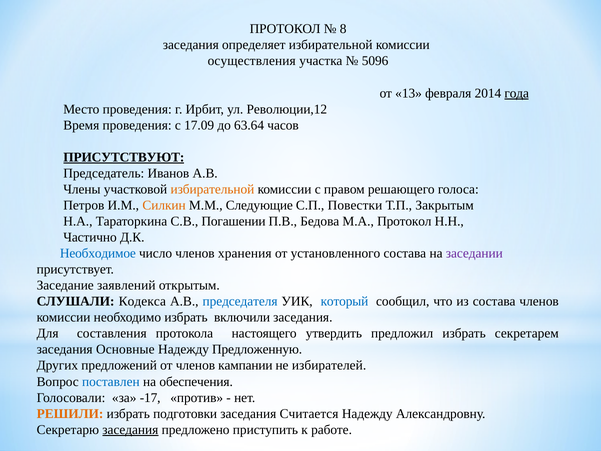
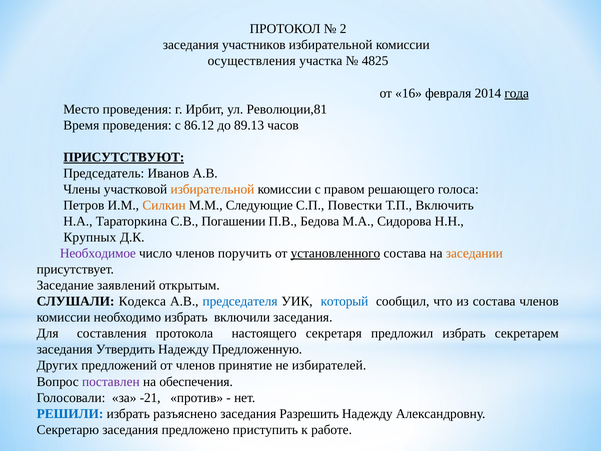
8: 8 -> 2
определяет: определяет -> участников
5096: 5096 -> 4825
13: 13 -> 16
Революции,12: Революции,12 -> Революции,81
17.09: 17.09 -> 86.12
63.64: 63.64 -> 89.13
Закрытым: Закрытым -> Включить
М.А Протокол: Протокол -> Сидорова
Частично: Частично -> Крупных
Необходимое colour: blue -> purple
хранения: хранения -> поручить
установленного underline: none -> present
заседании colour: purple -> orange
утвердить: утвердить -> секретаря
Основные: Основные -> Утвердить
кампании: кампании -> принятие
поставлен colour: blue -> purple
-17: -17 -> -21
РЕШИЛИ colour: orange -> blue
подготовки: подготовки -> разъяснено
Считается: Считается -> Разрешить
заседания at (130, 429) underline: present -> none
